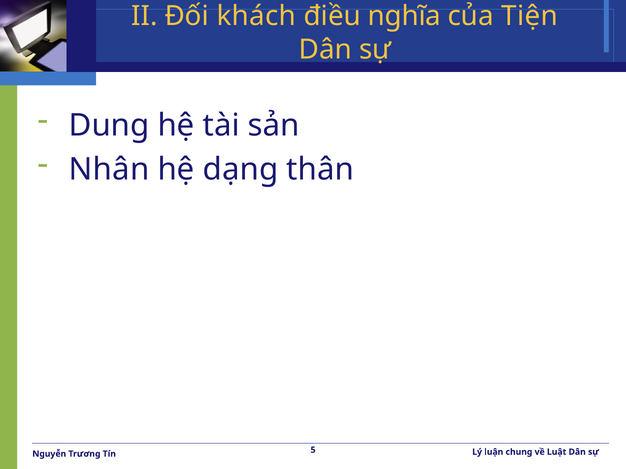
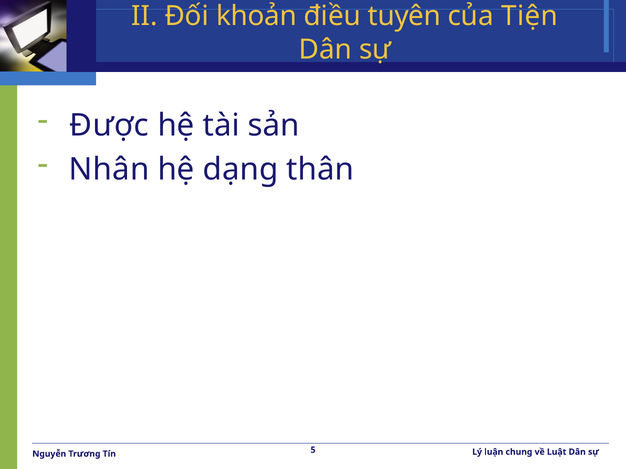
khách: khách -> khoản
nghĩa: nghĩa -> tuyên
Dung: Dung -> Được
